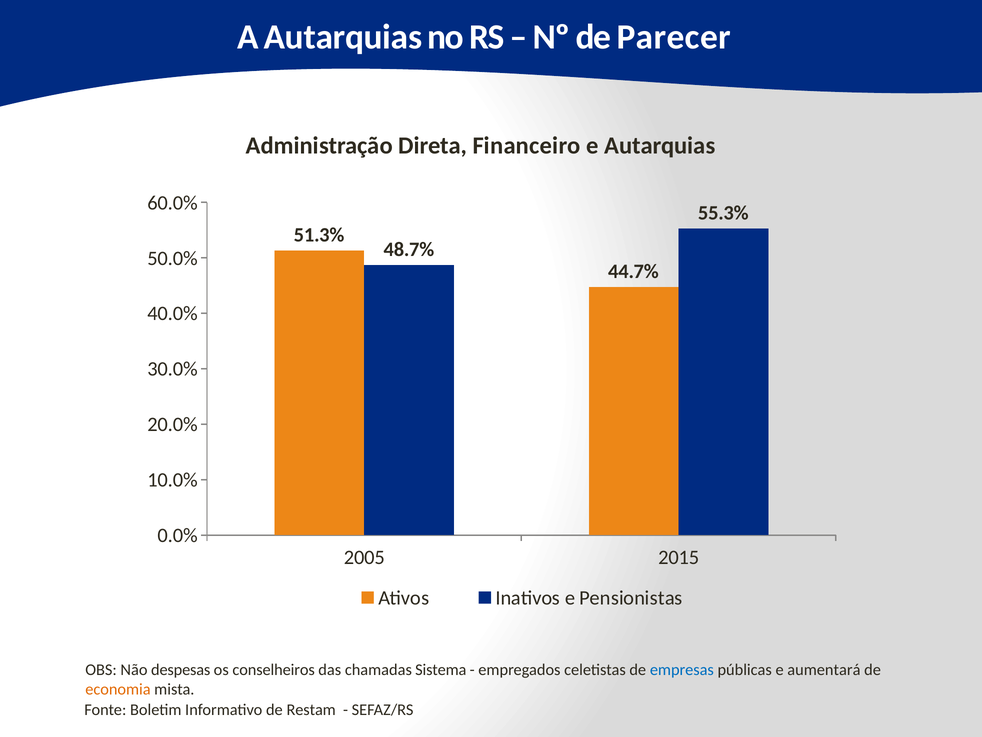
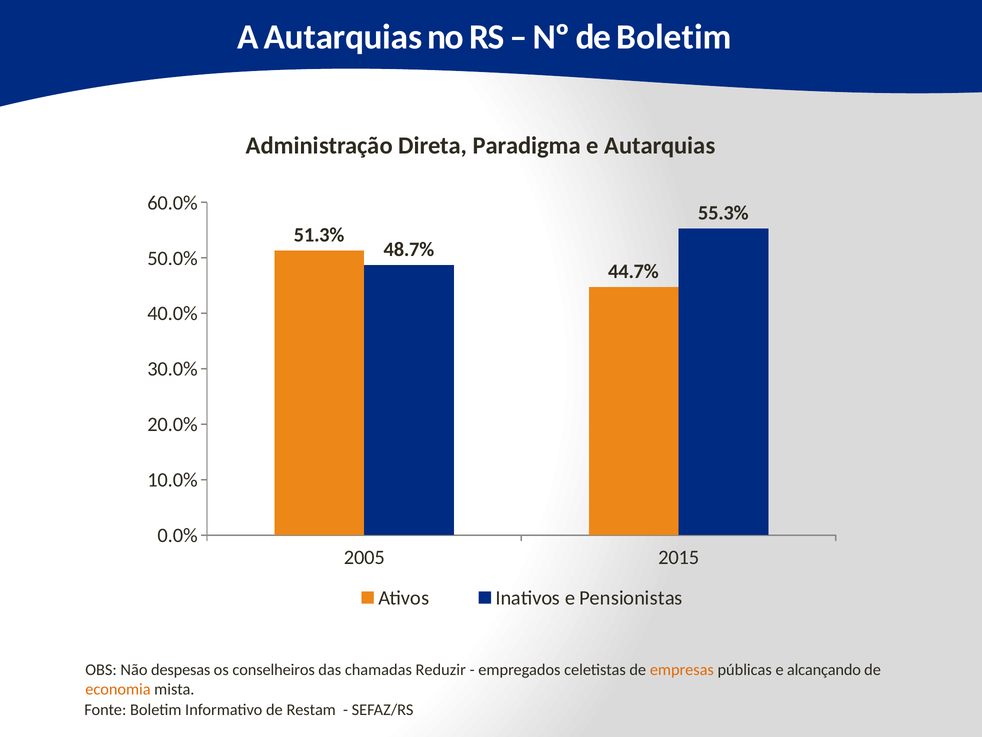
de Parecer: Parecer -> Boletim
Financeiro: Financeiro -> Paradigma
Sistema: Sistema -> Reduzir
empresas colour: blue -> orange
aumentará: aumentará -> alcançando
